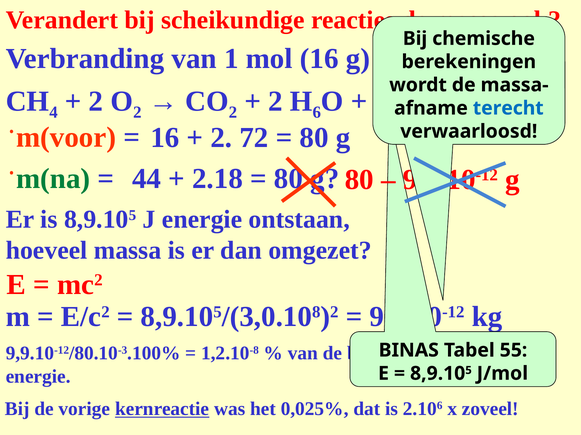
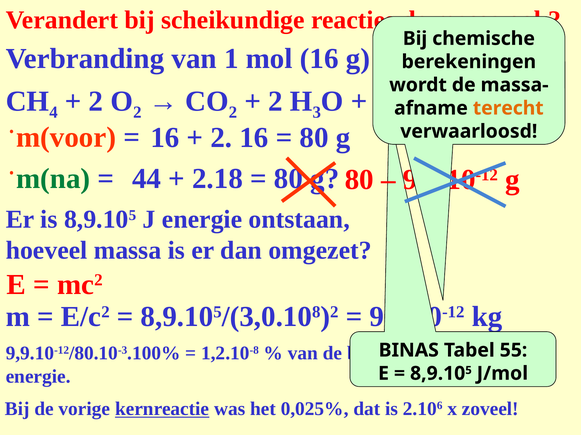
6: 6 -> 3
terecht colour: blue -> orange
2 72: 72 -> 16
